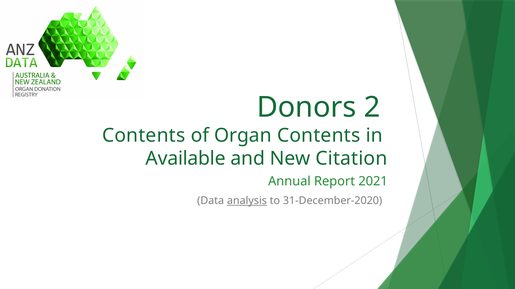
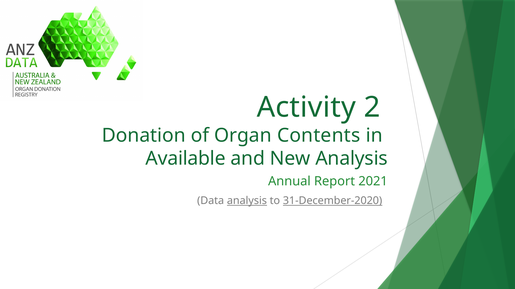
Donors: Donors -> Activity
Contents at (144, 136): Contents -> Donation
New Citation: Citation -> Analysis
31-December-2020 underline: none -> present
